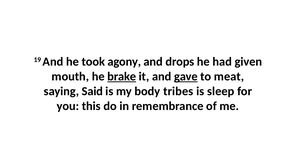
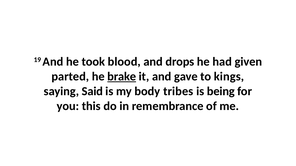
agony: agony -> blood
mouth: mouth -> parted
gave underline: present -> none
meat: meat -> kings
sleep: sleep -> being
